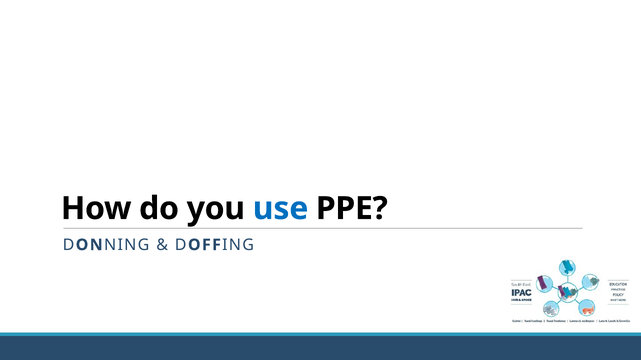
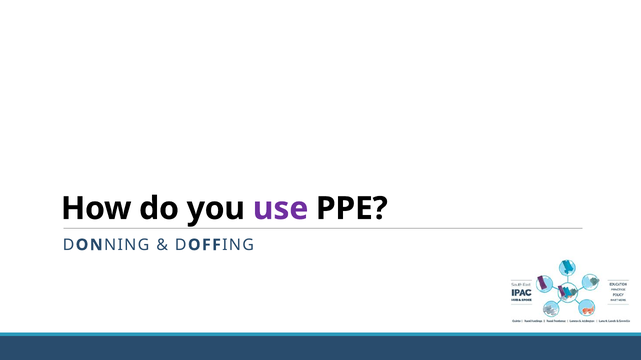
use colour: blue -> purple
